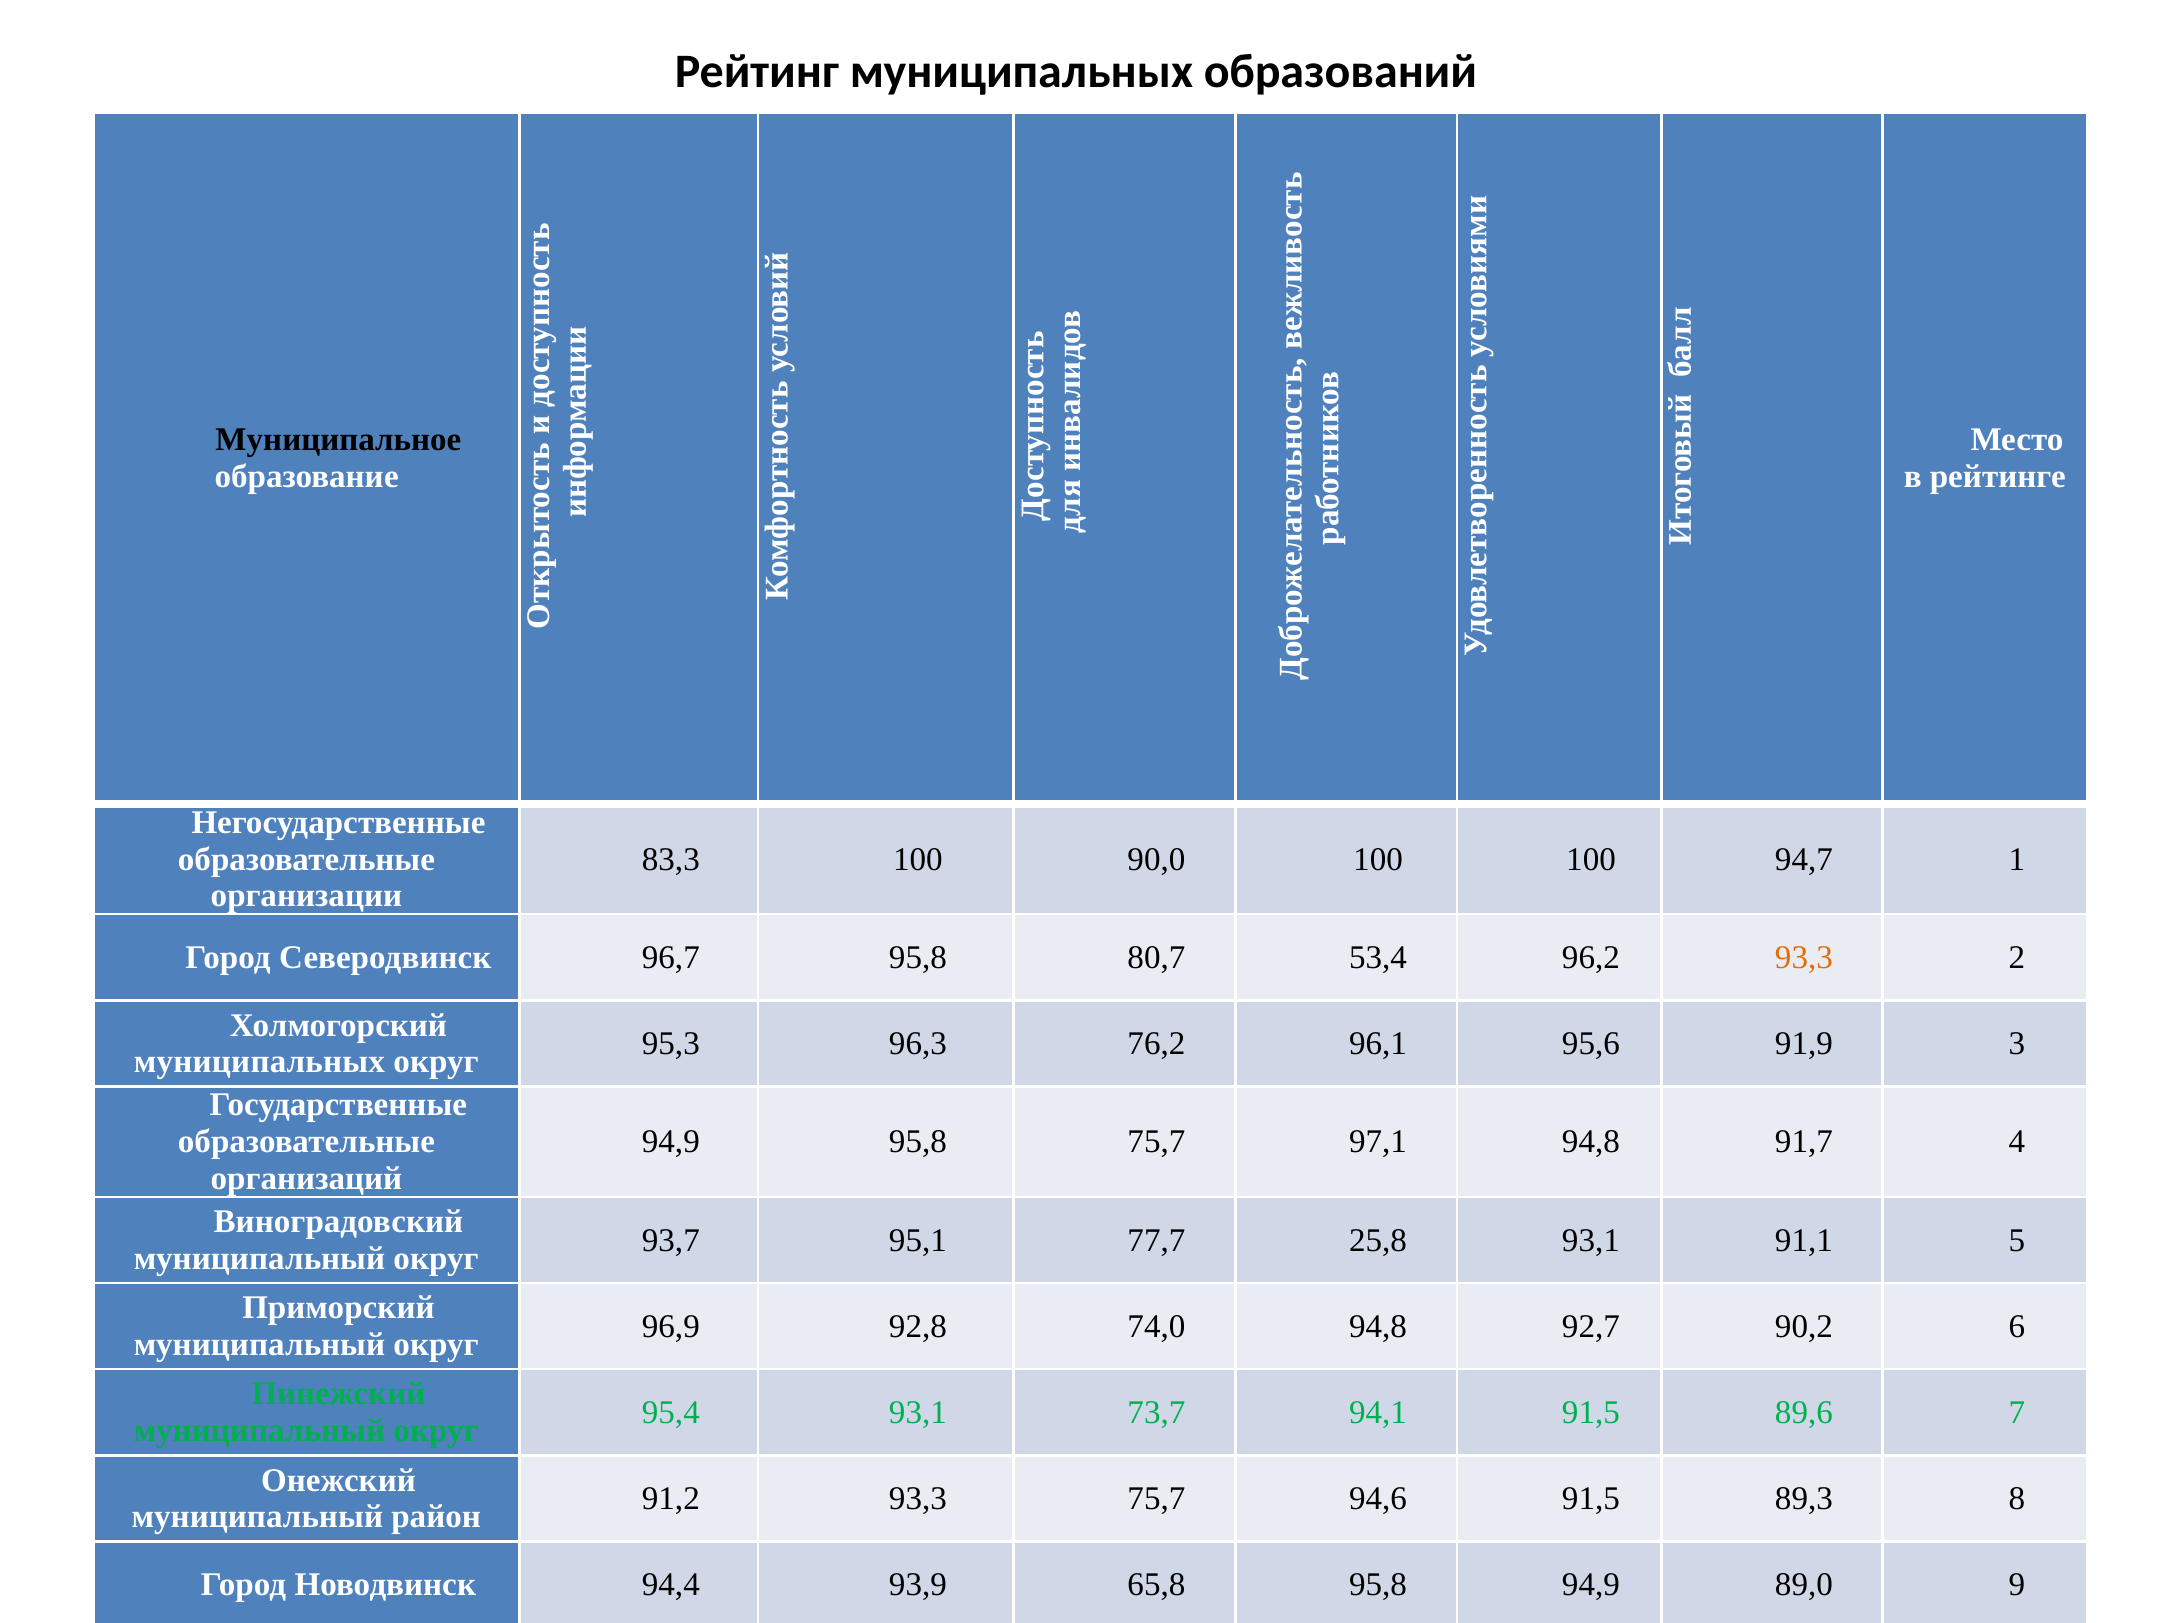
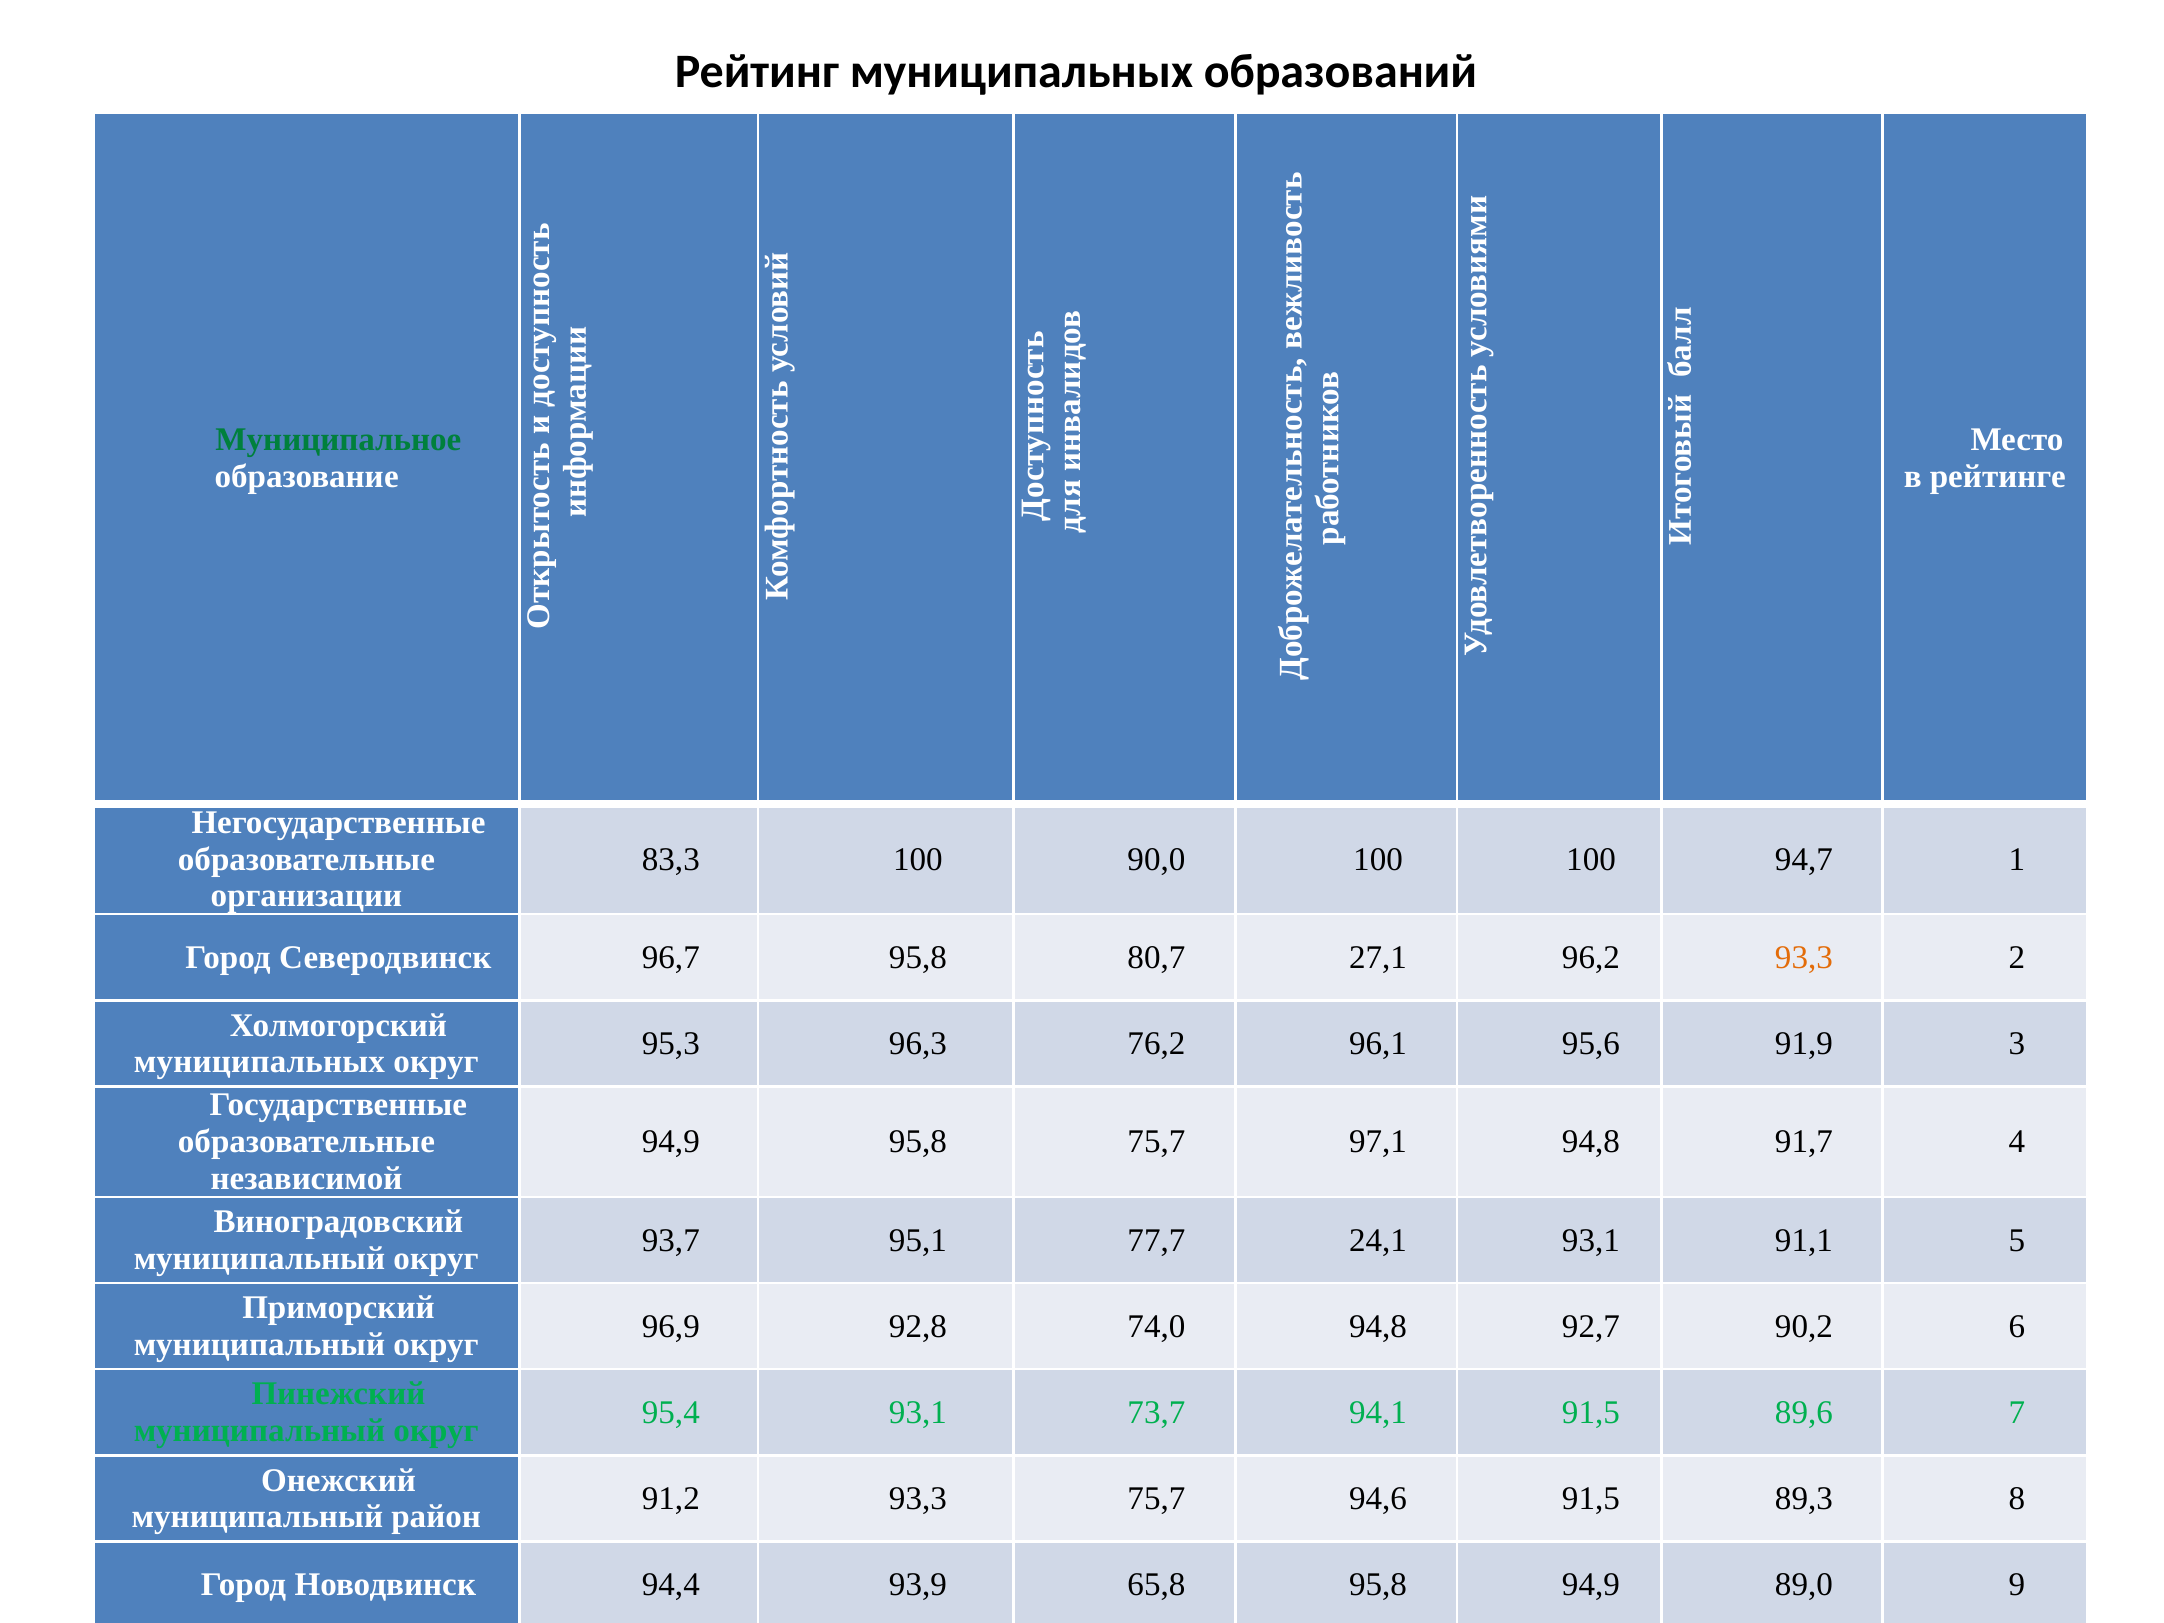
Муниципальное colour: black -> green
53,4: 53,4 -> 27,1
организаций: организаций -> независимой
25,8: 25,8 -> 24,1
